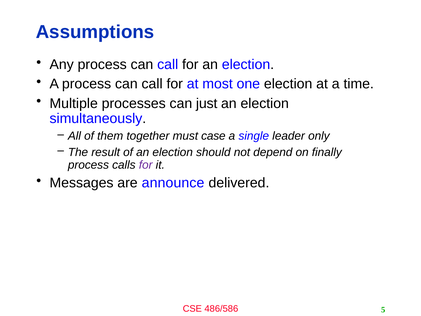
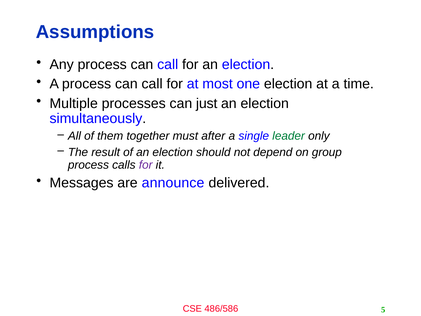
case: case -> after
leader colour: black -> green
finally: finally -> group
